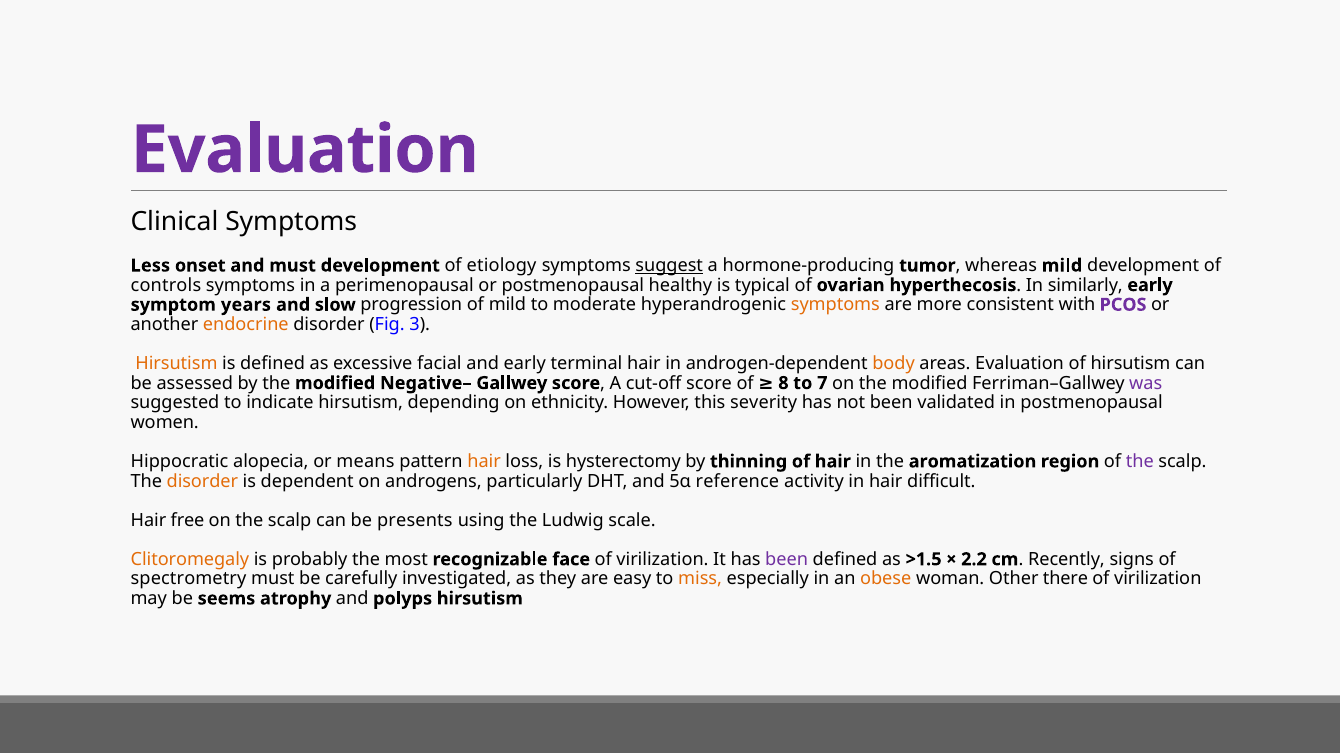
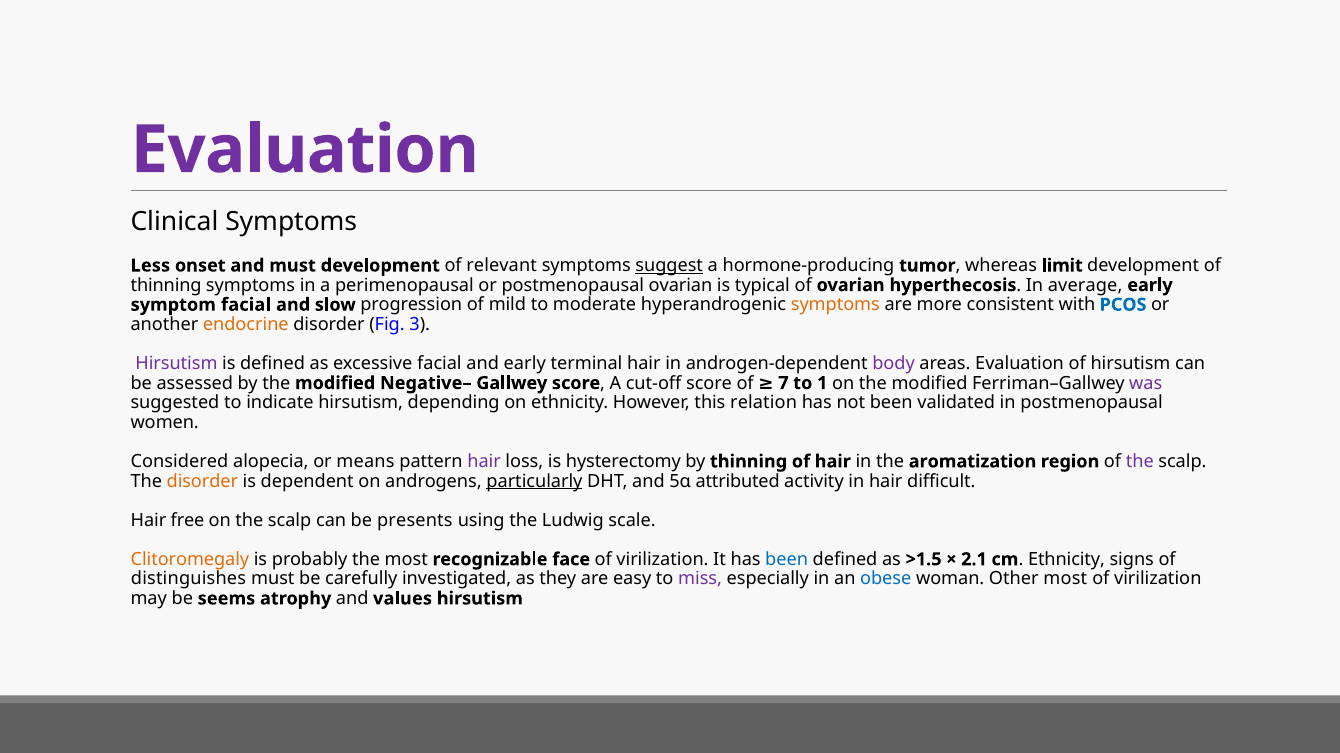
etiology: etiology -> relevant
whereas mild: mild -> limit
controls at (166, 285): controls -> thinning
postmenopausal healthy: healthy -> ovarian
similarly: similarly -> average
symptom years: years -> facial
PCOS colour: purple -> blue
Hirsutism at (176, 364) colour: orange -> purple
body colour: orange -> purple
8: 8 -> 7
7: 7 -> 1
severity: severity -> relation
Hippocratic: Hippocratic -> Considered
hair at (484, 462) colour: orange -> purple
particularly underline: none -> present
reference: reference -> attributed
been at (787, 560) colour: purple -> blue
2.2: 2.2 -> 2.1
cm Recently: Recently -> Ethnicity
spectrometry: spectrometry -> distinguishes
miss colour: orange -> purple
obese colour: orange -> blue
Other there: there -> most
polyps: polyps -> values
